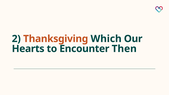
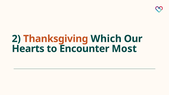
Then: Then -> Most
